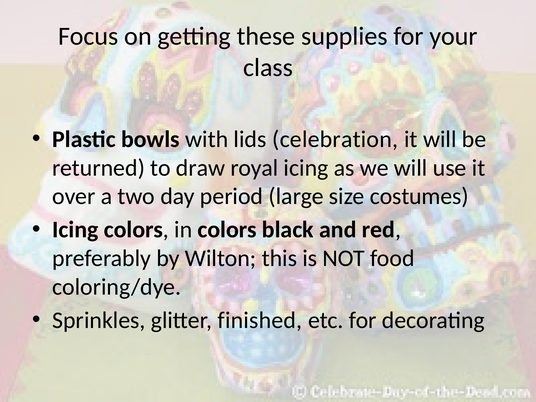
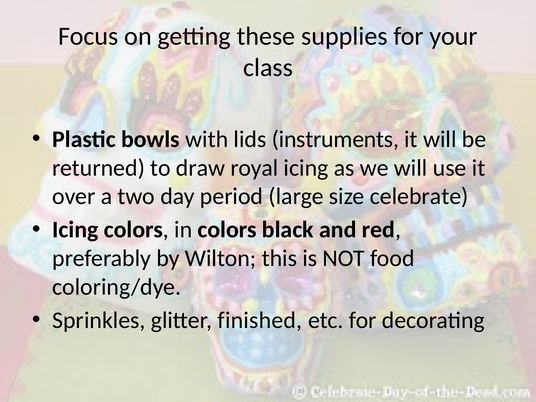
celebration: celebration -> instruments
costumes: costumes -> celebrate
